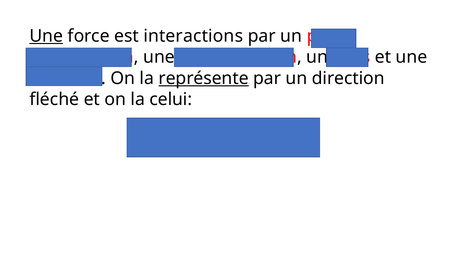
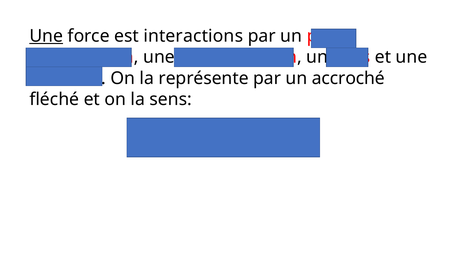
représente underline: present -> none
direction: direction -> accroché
la celui: celui -> sens
